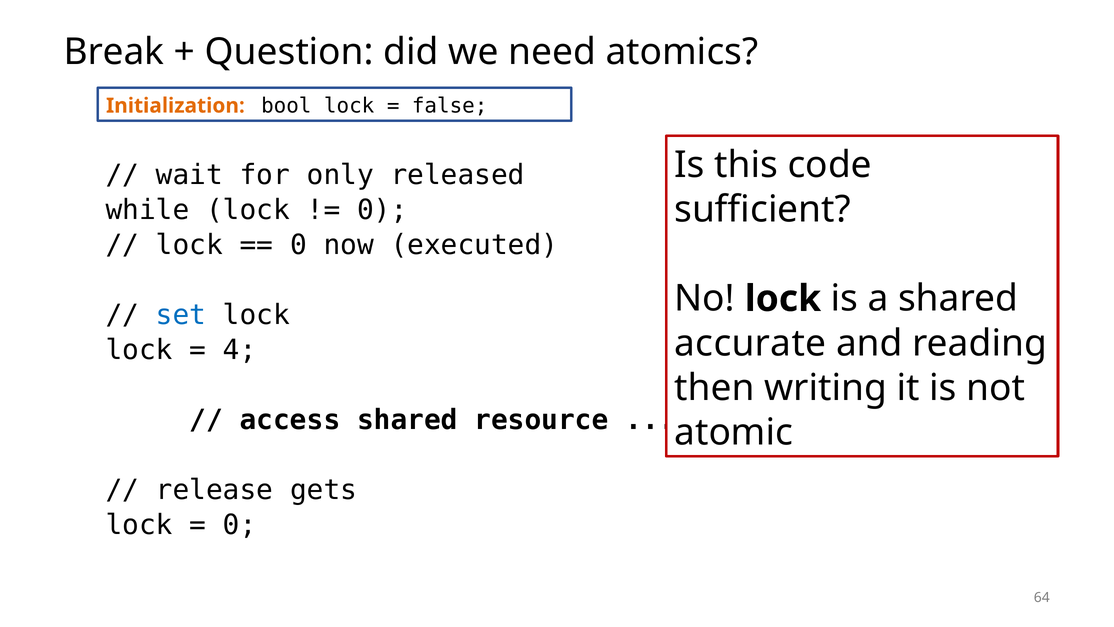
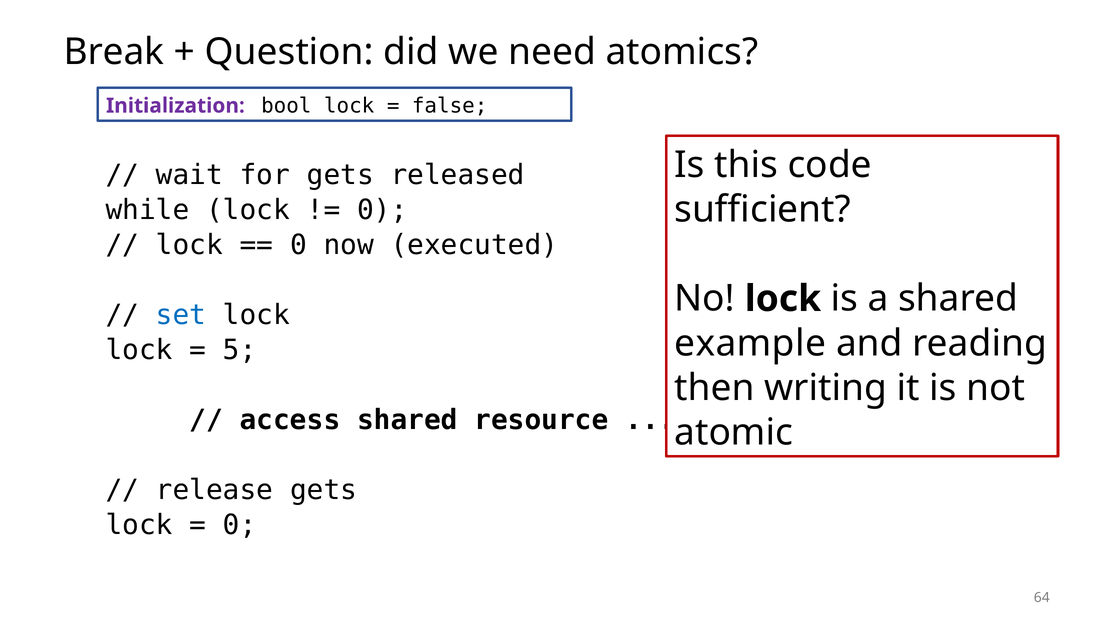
Initialization colour: orange -> purple
for only: only -> gets
accurate: accurate -> example
4: 4 -> 5
